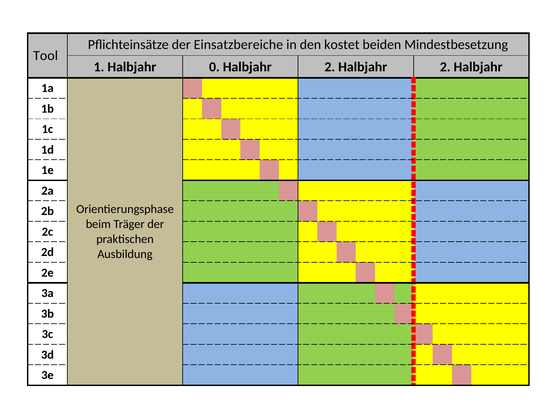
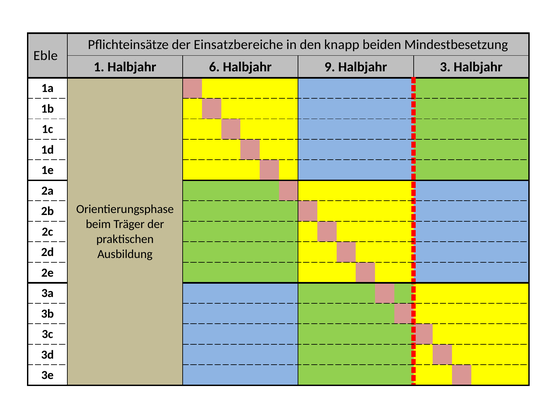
kostet: kostet -> knapp
Tool: Tool -> Eble
0: 0 -> 6
2 at (330, 67): 2 -> 9
2 at (445, 67): 2 -> 3
